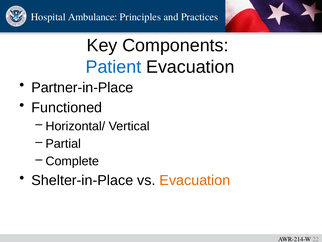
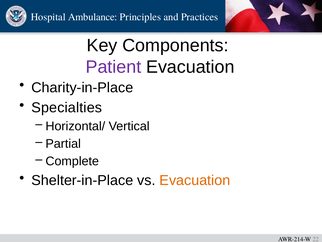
Patient colour: blue -> purple
Partner-in-Place: Partner-in-Place -> Charity-in-Place
Functioned: Functioned -> Specialties
